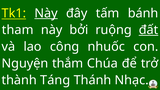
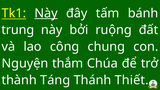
tham: tham -> trung
đất underline: present -> none
nhuốc: nhuốc -> chung
Nhạc: Nhạc -> Thiết
